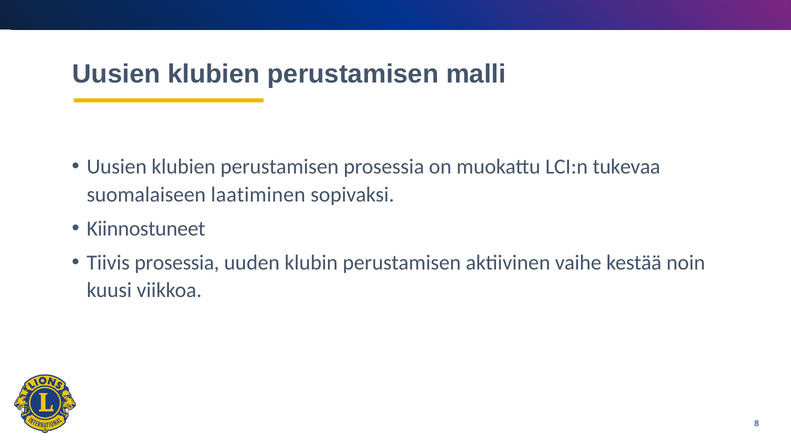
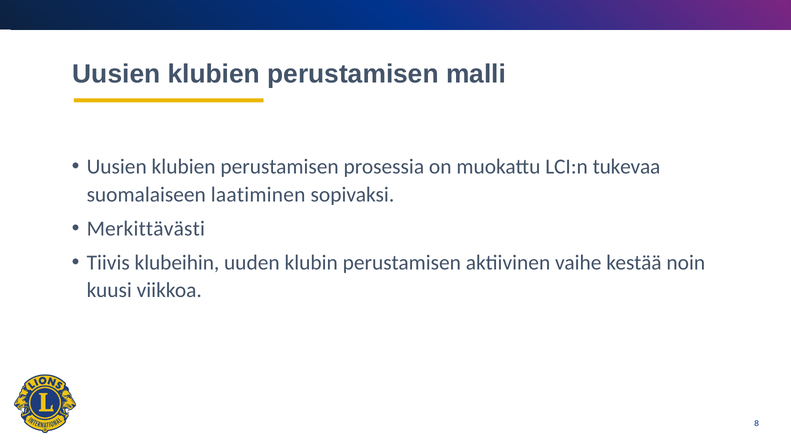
Kiinnostuneet: Kiinnostuneet -> Merkittävästi
Tiivis prosessia: prosessia -> klubeihin
